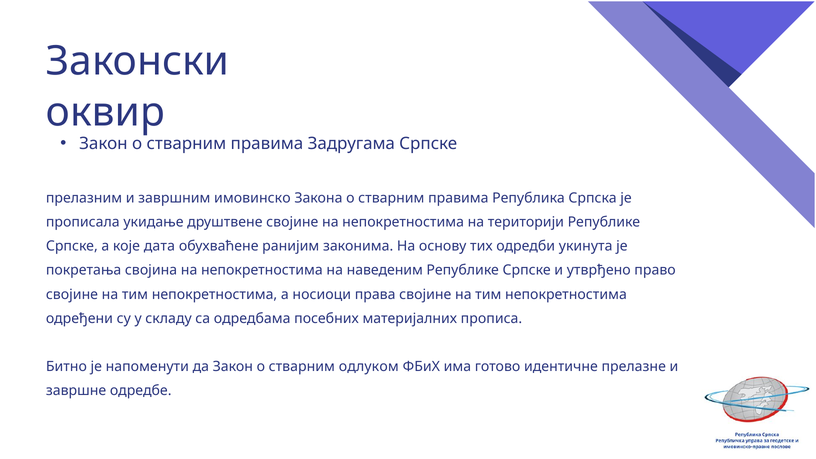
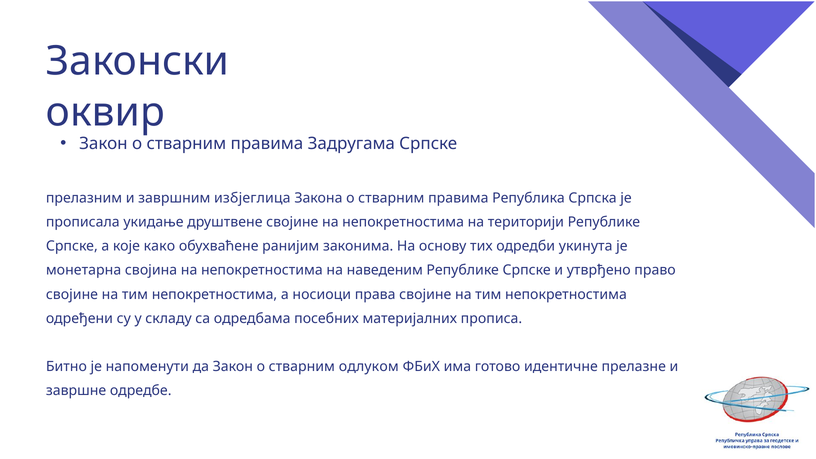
имовинско: имовинско -> избјеглица
дата: дата -> како
покретања: покретања -> монетарна
